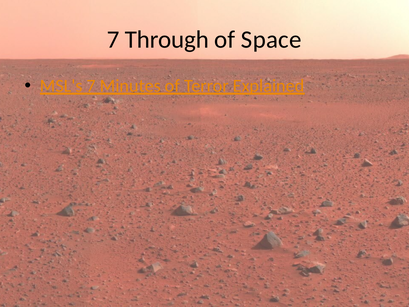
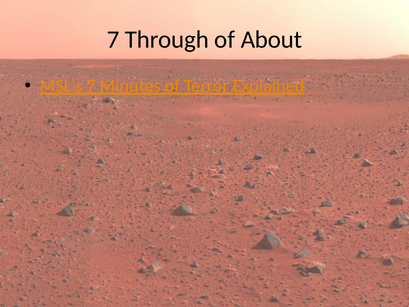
Space: Space -> About
